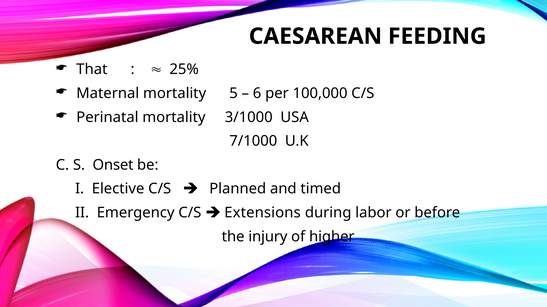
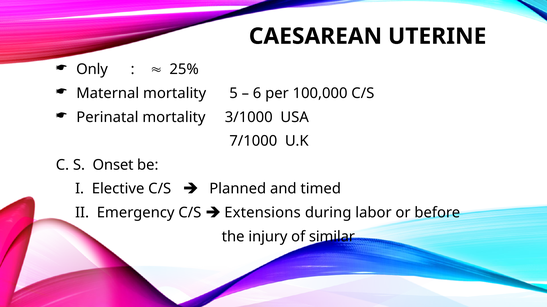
FEEDING: FEEDING -> UTERINE
That: That -> Only
higher: higher -> similar
